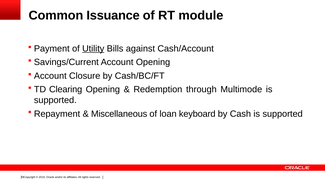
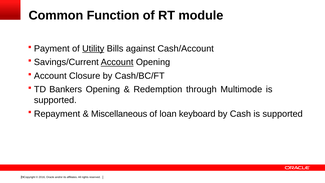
Issuance: Issuance -> Function
Account at (117, 62) underline: none -> present
Clearing: Clearing -> Bankers
